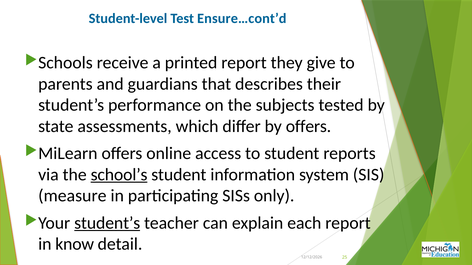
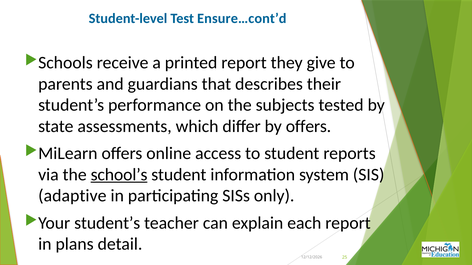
measure: measure -> adaptive
student’s at (107, 223) underline: present -> none
know: know -> plans
